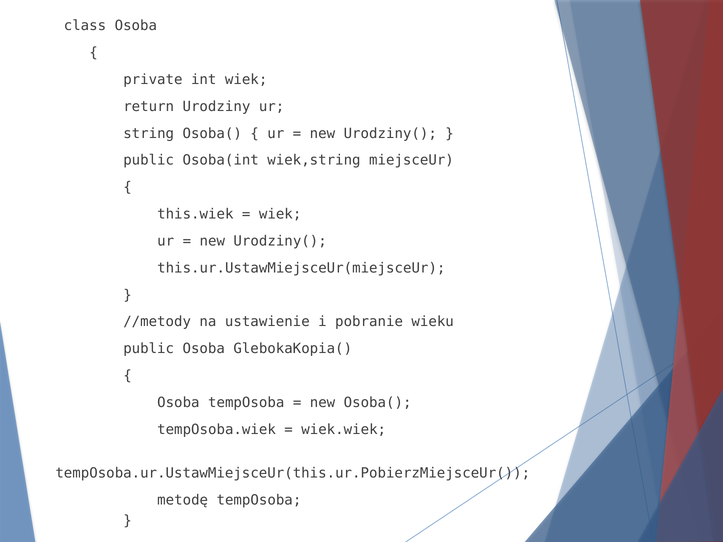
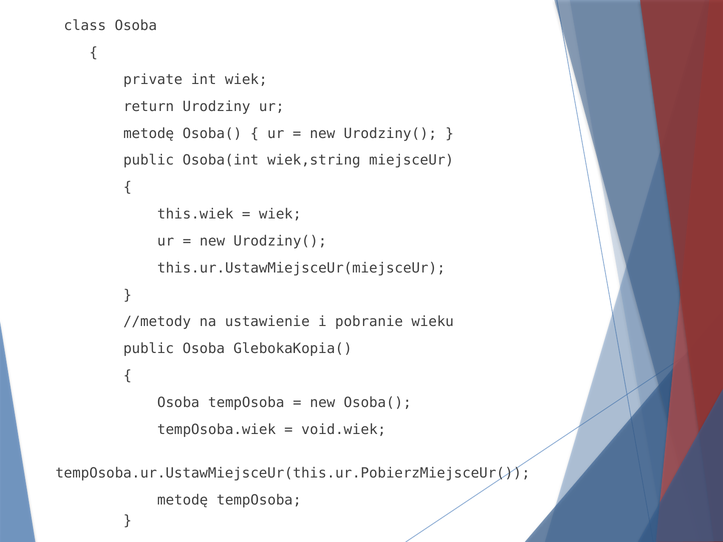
string at (149, 133): string -> metodę
wiek.wiek: wiek.wiek -> void.wiek
